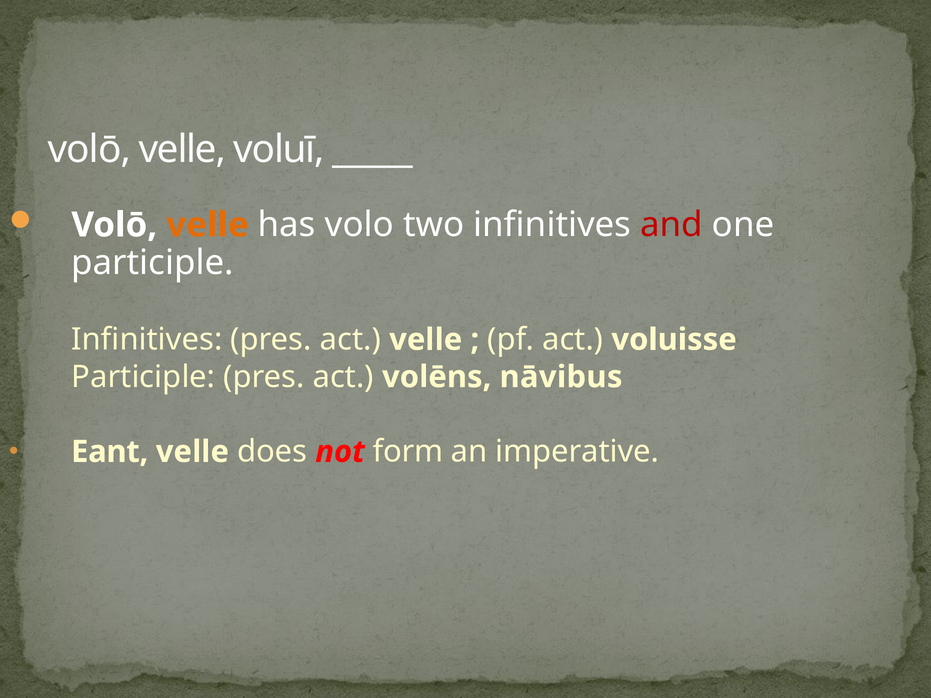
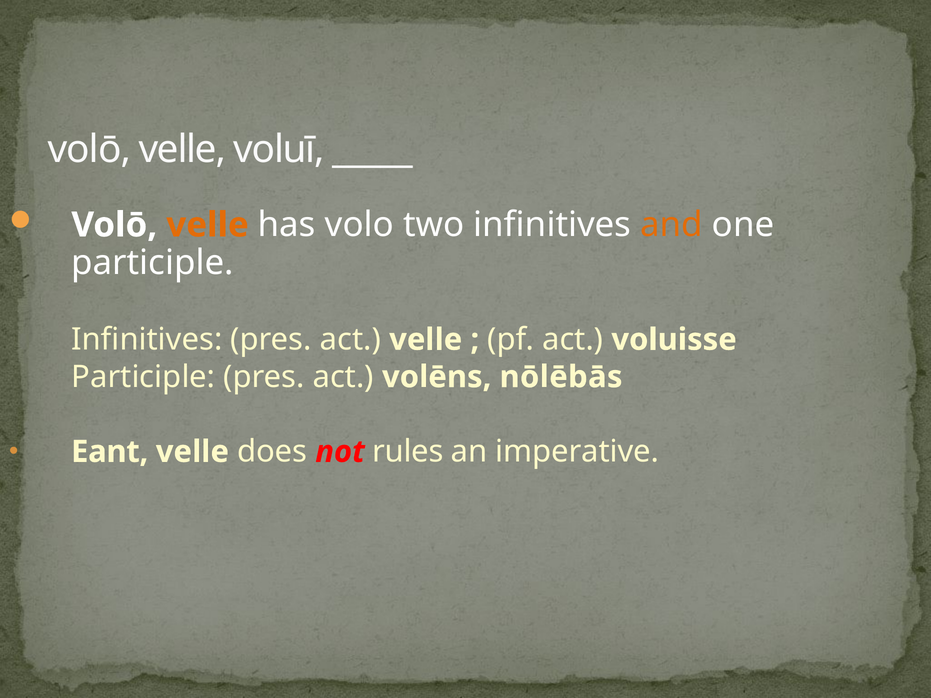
and colour: red -> orange
nāvibus: nāvibus -> nōlēbās
form: form -> rules
